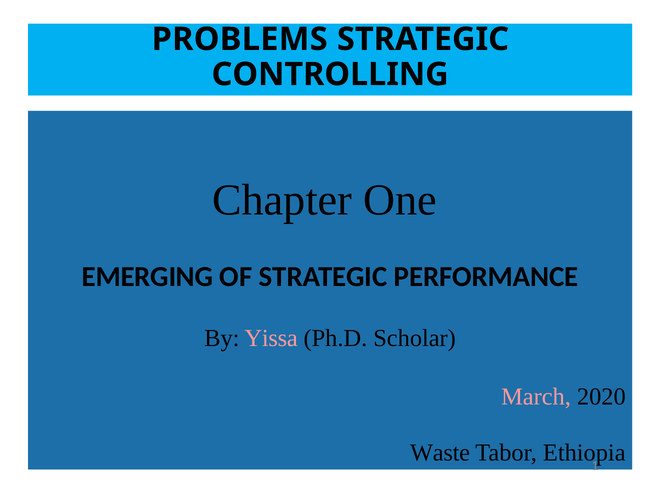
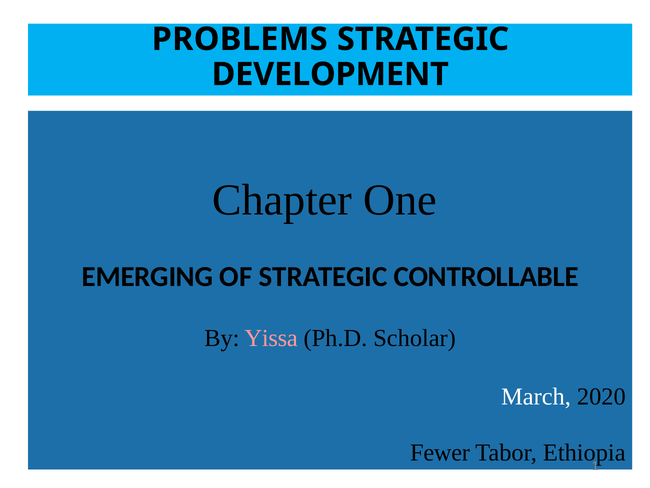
CONTROLLING: CONTROLLING -> DEVELOPMENT
PERFORMANCE: PERFORMANCE -> CONTROLLABLE
March colour: pink -> white
Waste: Waste -> Fewer
